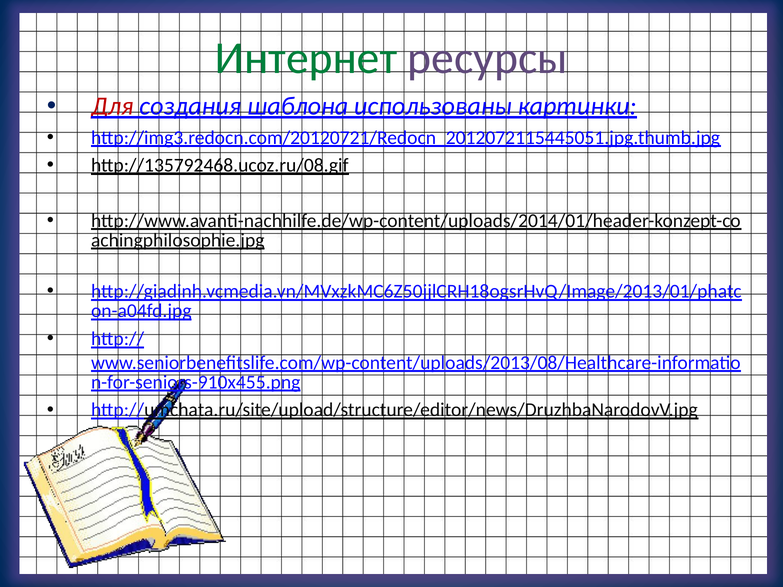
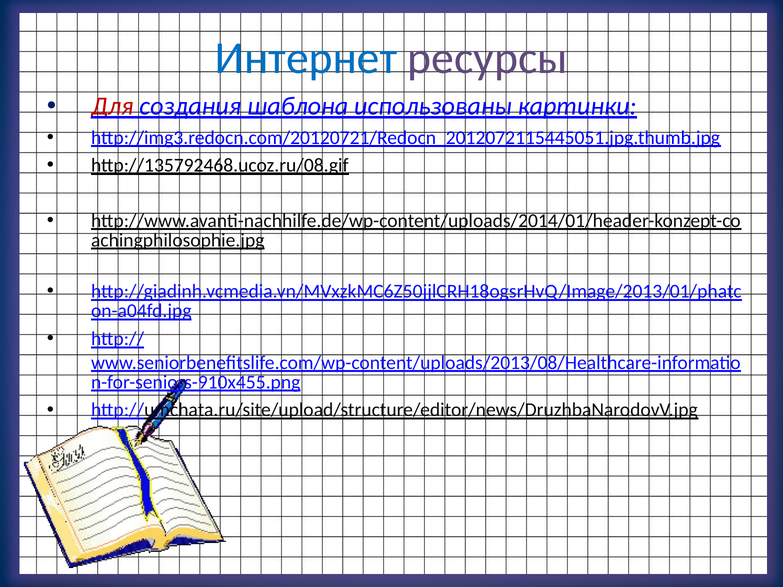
Интернет colour: green -> blue
